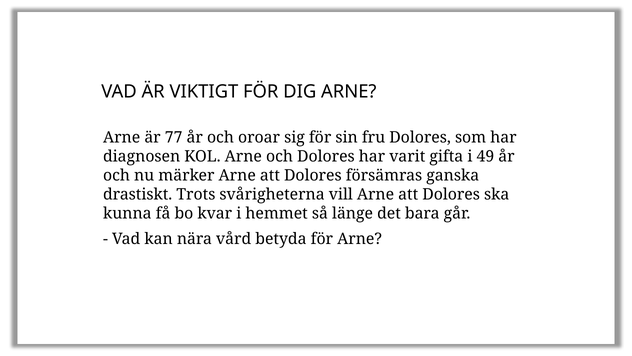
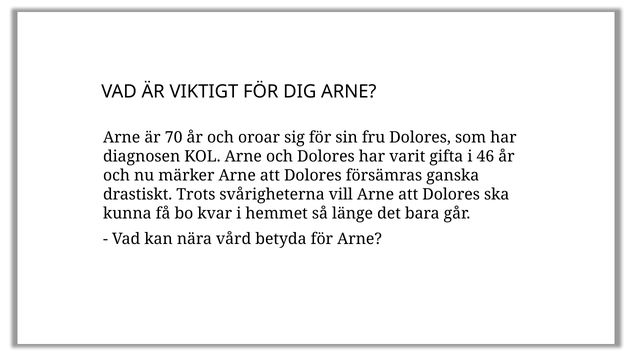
77: 77 -> 70
49: 49 -> 46
